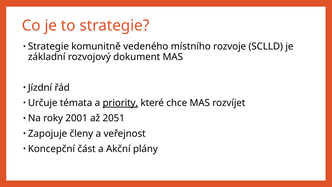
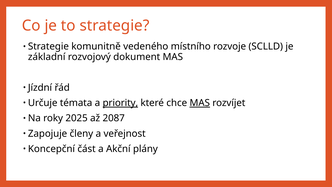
MAS at (200, 103) underline: none -> present
2001: 2001 -> 2025
2051: 2051 -> 2087
